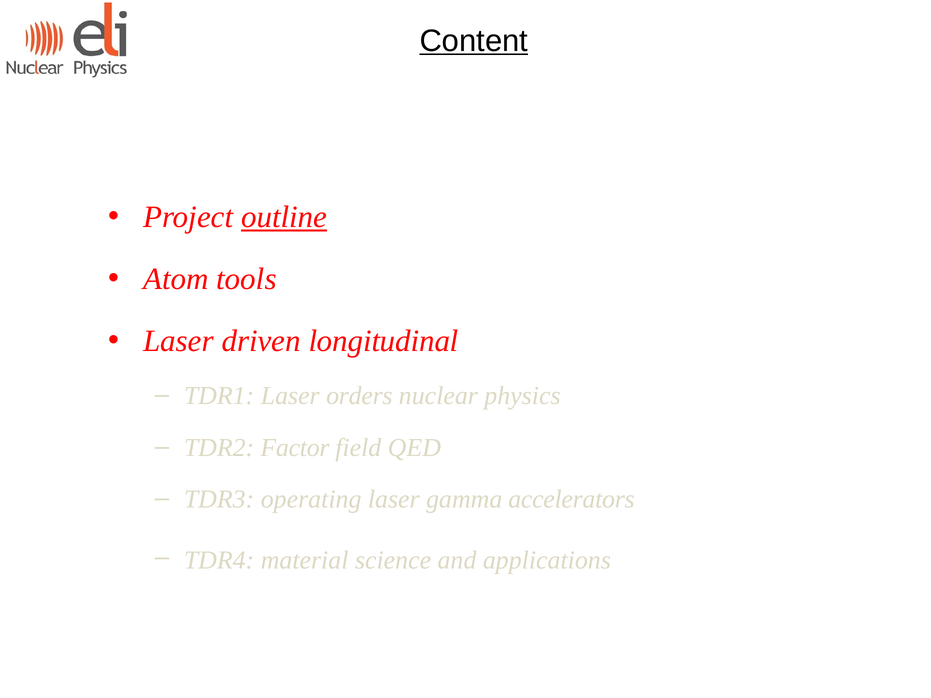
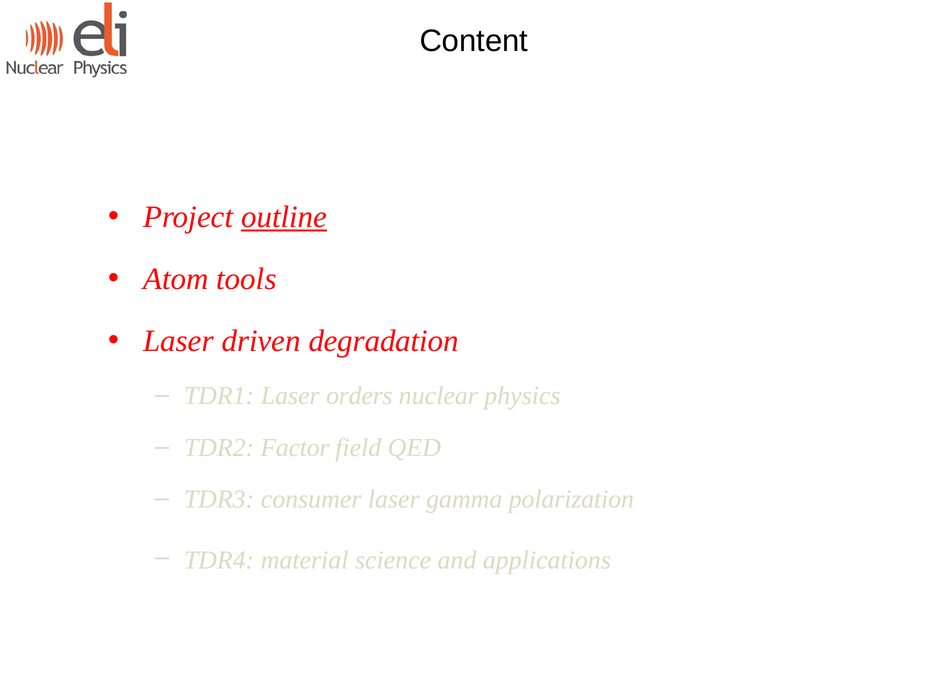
Content underline: present -> none
longitudinal: longitudinal -> degradation
operating: operating -> consumer
accelerators: accelerators -> polarization
